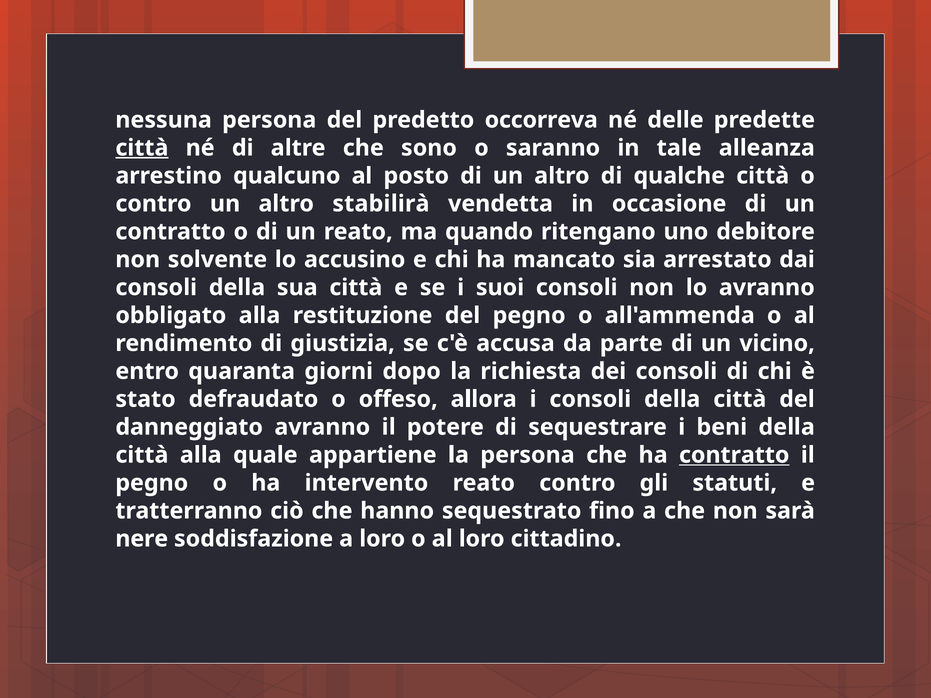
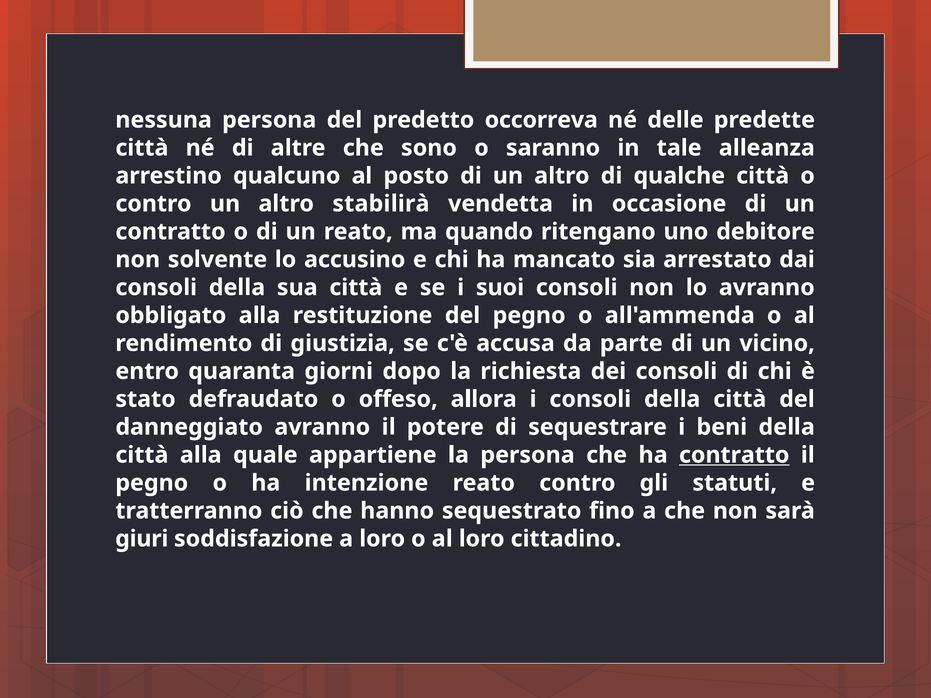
città at (142, 148) underline: present -> none
intervento: intervento -> intenzione
nere: nere -> giuri
